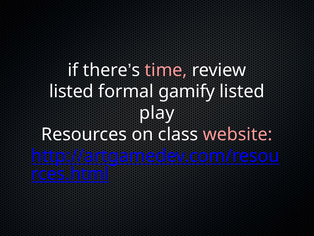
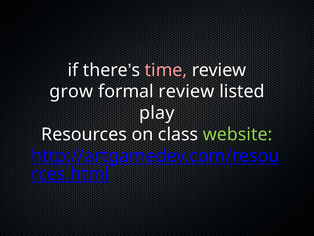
listed at (71, 91): listed -> grow
formal gamify: gamify -> review
website colour: pink -> light green
